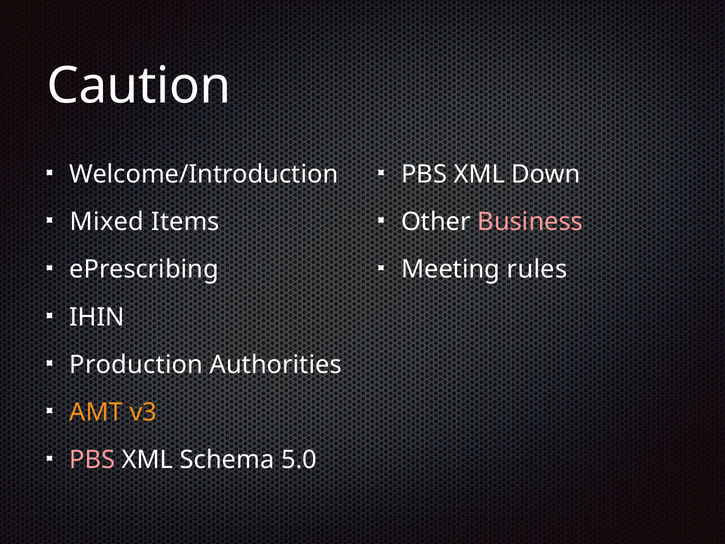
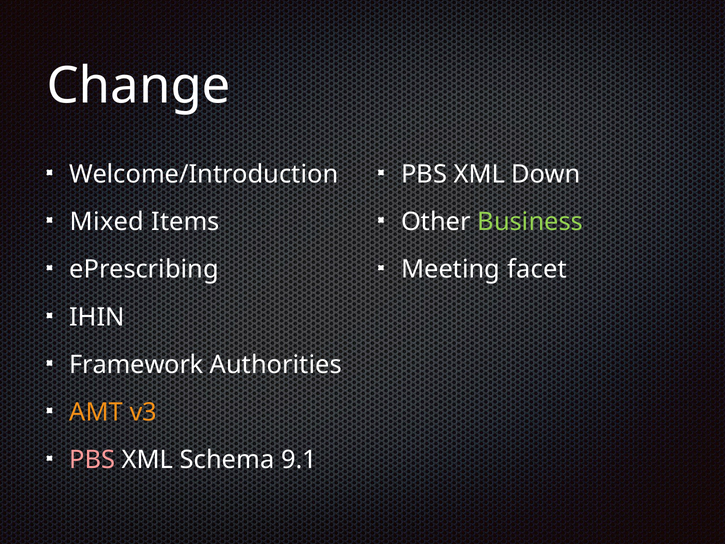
Caution: Caution -> Change
Business colour: pink -> light green
rules: rules -> facet
Production: Production -> Framework
5.0: 5.0 -> 9.1
